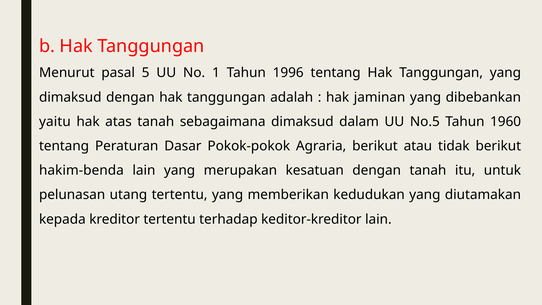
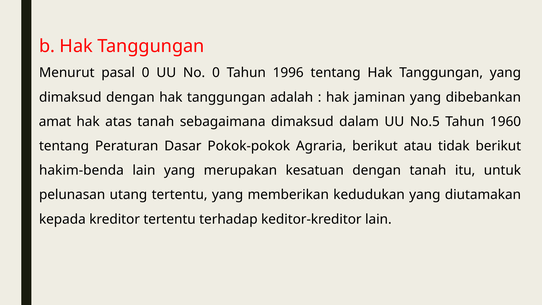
pasal 5: 5 -> 0
No 1: 1 -> 0
yaitu: yaitu -> amat
